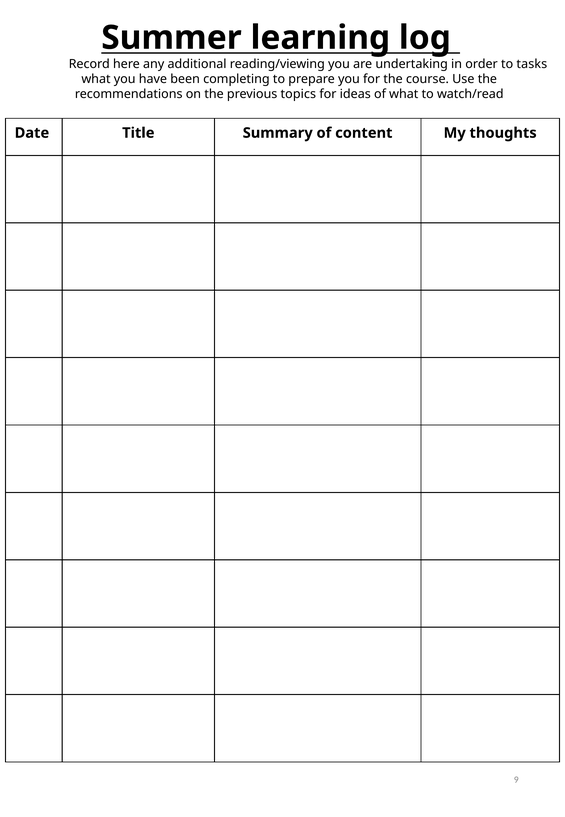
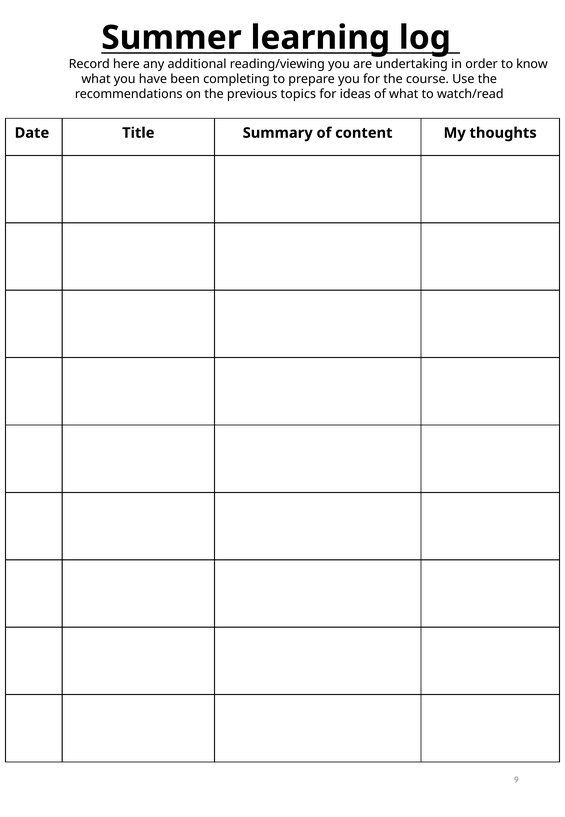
tasks: tasks -> know
